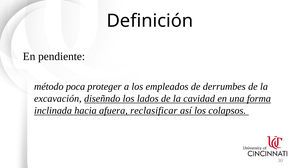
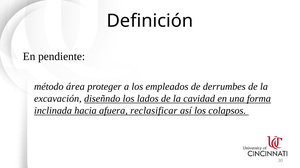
poca: poca -> área
